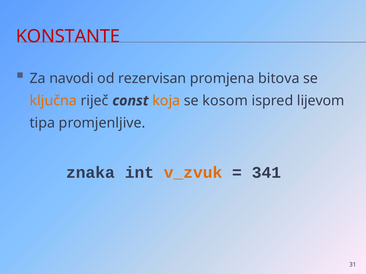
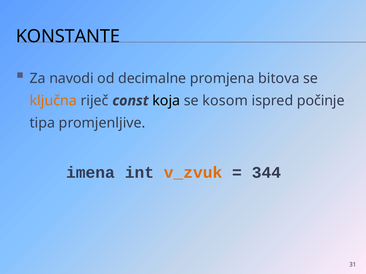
KONSTANTE colour: red -> black
rezervisan: rezervisan -> decimalne
koja colour: orange -> black
lijevom: lijevom -> počinje
znaka: znaka -> imena
341: 341 -> 344
